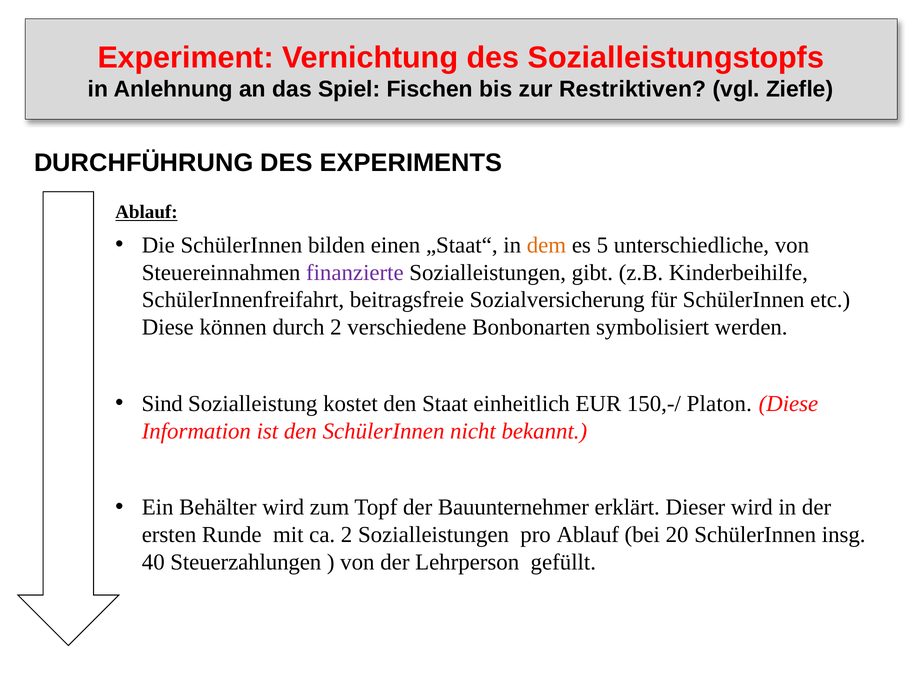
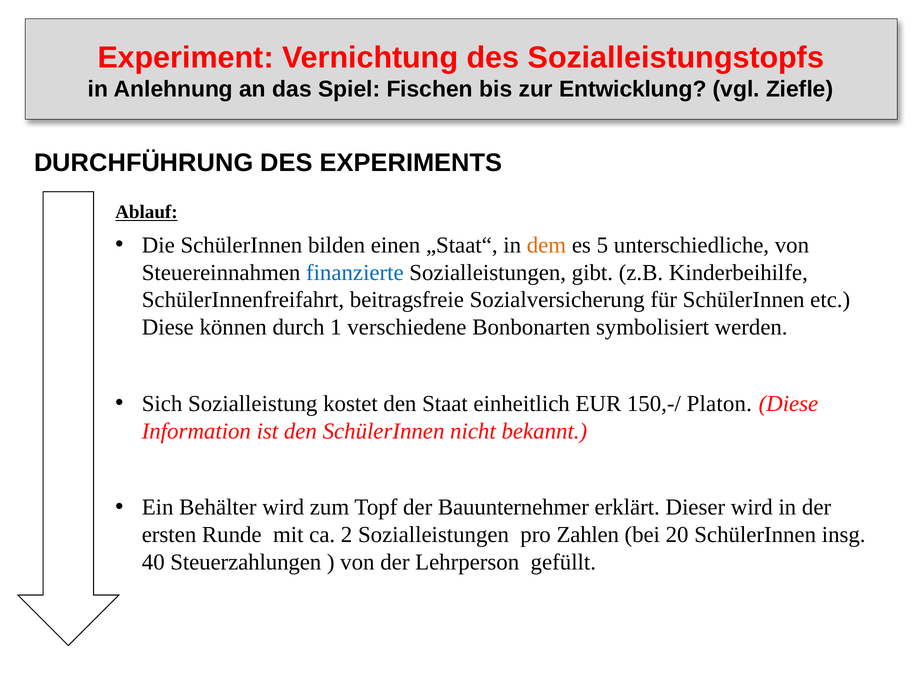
Restriktiven: Restriktiven -> Entwicklung
finanzierte colour: purple -> blue
durch 2: 2 -> 1
Sind: Sind -> Sich
pro Ablauf: Ablauf -> Zahlen
